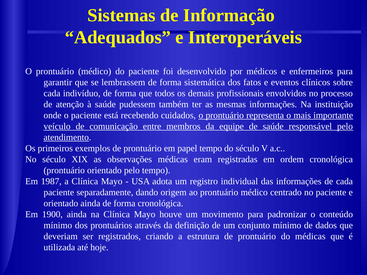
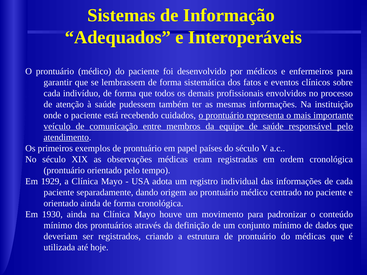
papel tempo: tempo -> países
1987: 1987 -> 1929
1900: 1900 -> 1930
